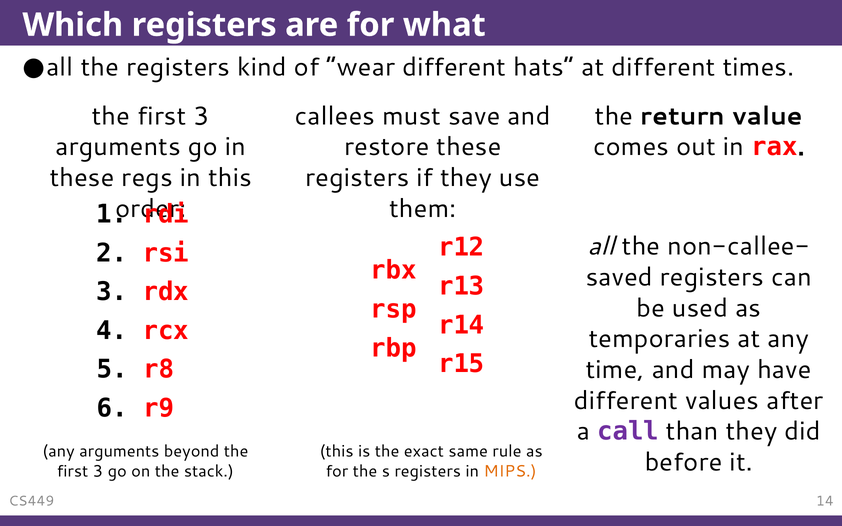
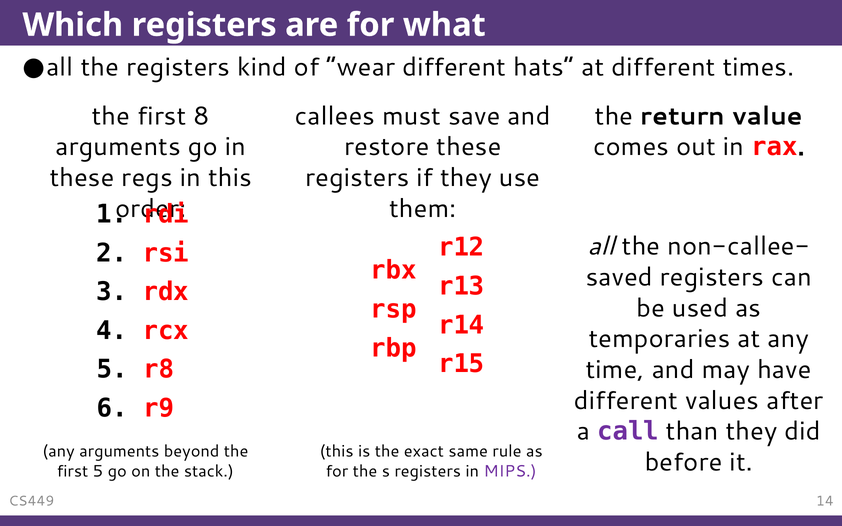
3 at (202, 116): 3 -> 8
3 at (98, 471): 3 -> 5
MIPS colour: orange -> purple
